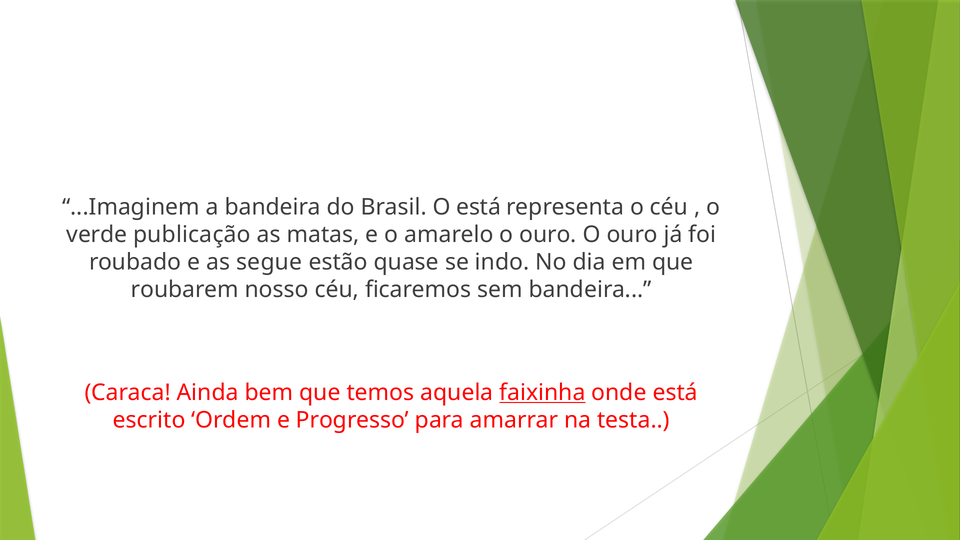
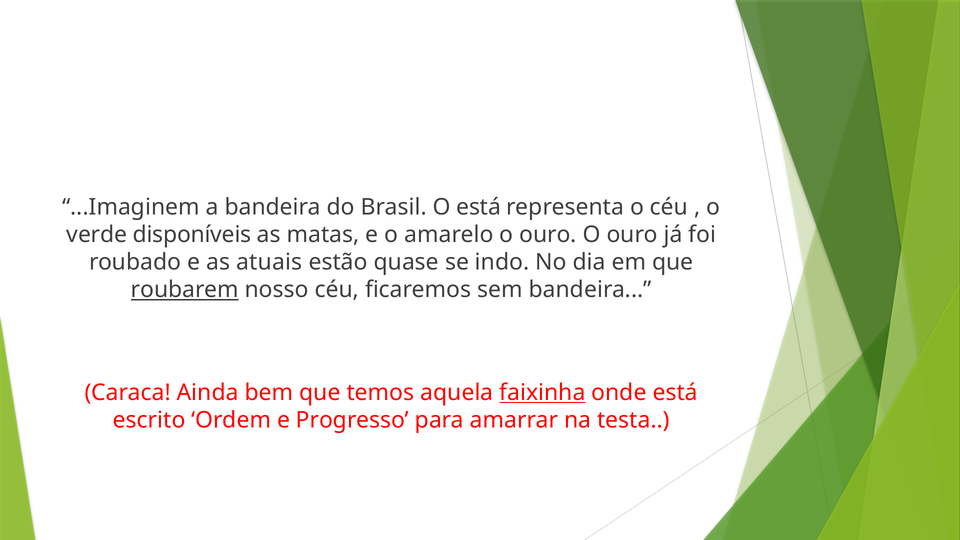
publicação: publicação -> disponíveis
segue: segue -> atuais
roubarem underline: none -> present
